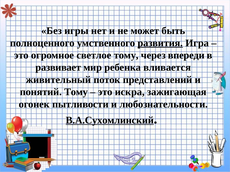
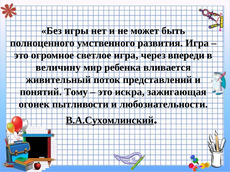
развития underline: present -> none
светлое тому: тому -> игра
развивает: развивает -> величину
